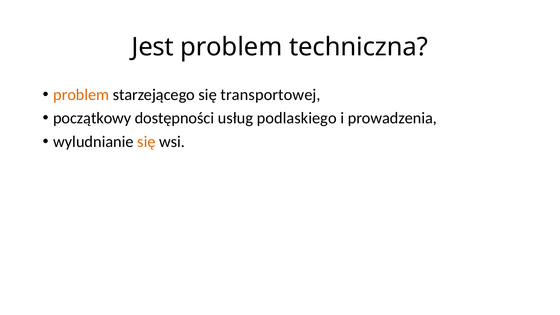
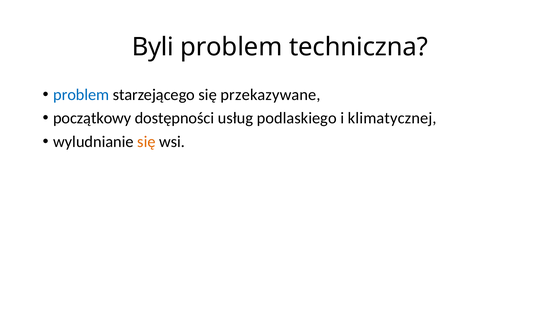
Jest: Jest -> Byli
problem at (81, 95) colour: orange -> blue
transportowej: transportowej -> przekazywane
prowadzenia: prowadzenia -> klimatycznej
